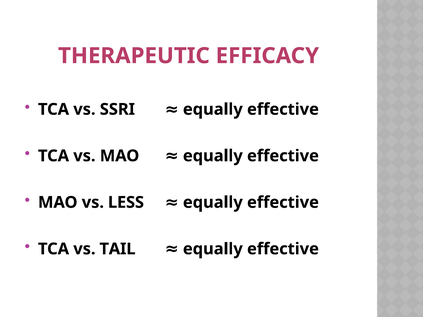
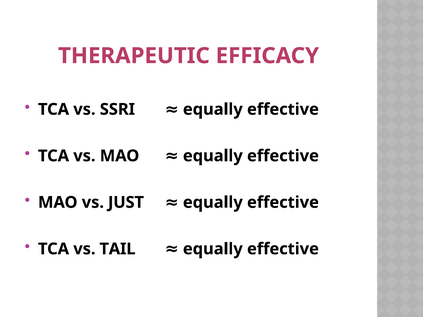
LESS: LESS -> JUST
